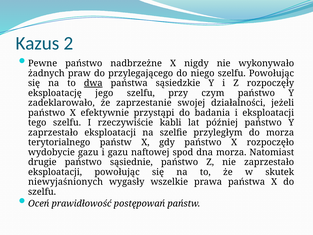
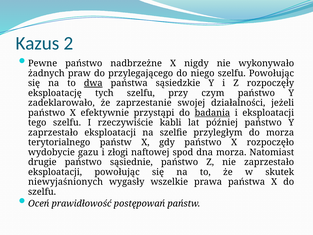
jego: jego -> tych
badania underline: none -> present
i gazu: gazu -> złogi
